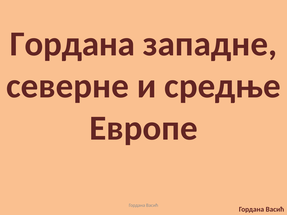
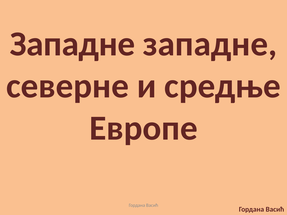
Гордана at (72, 44): Гордана -> Западне
